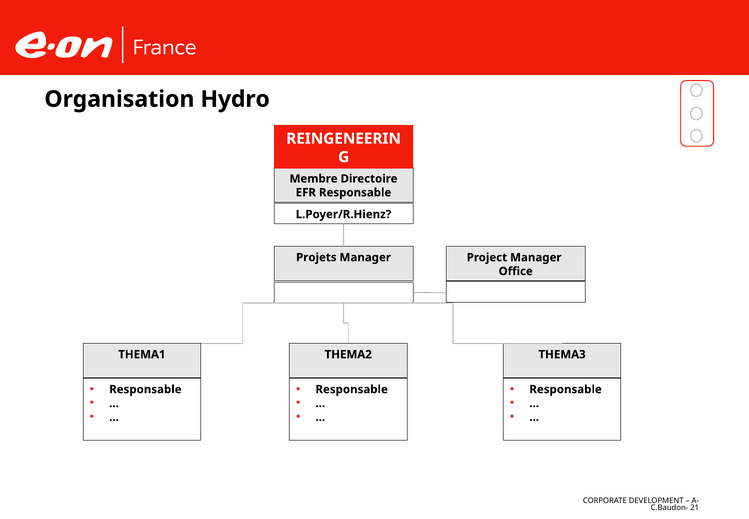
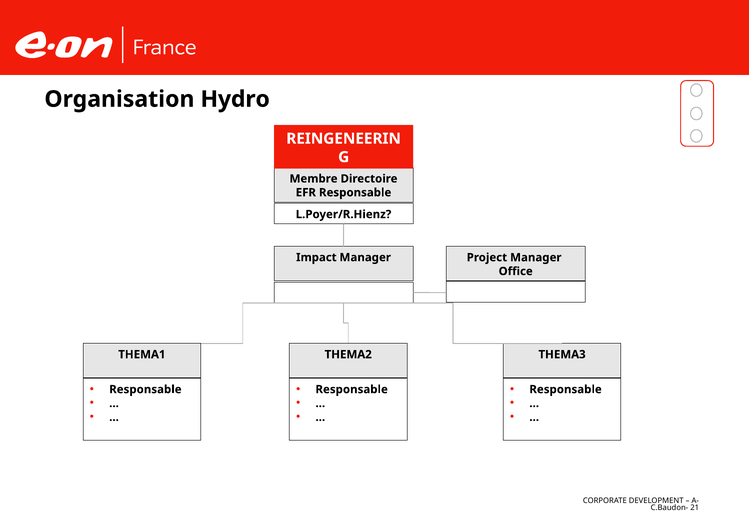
Projets: Projets -> Impact
